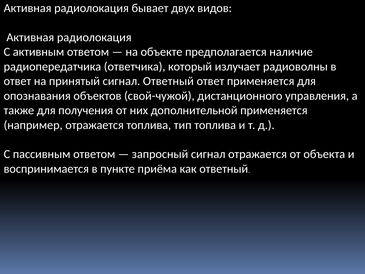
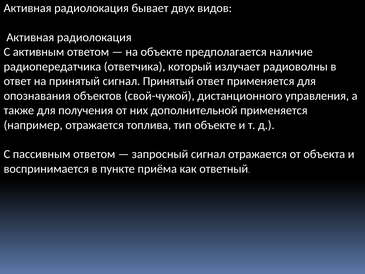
сигнал Ответный: Ответный -> Принятый
тип топлива: топлива -> объекте
